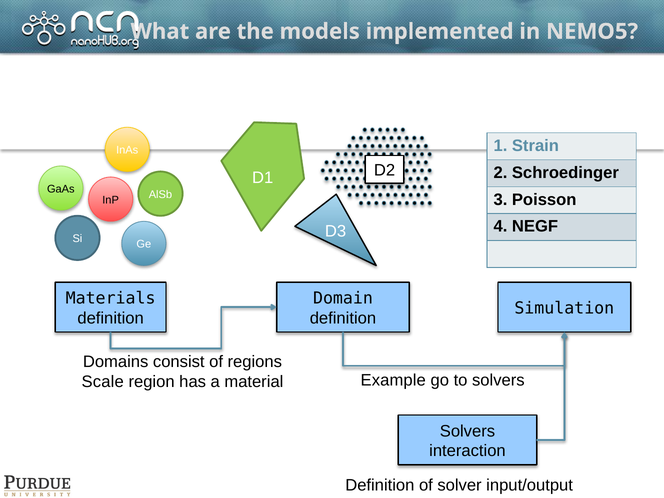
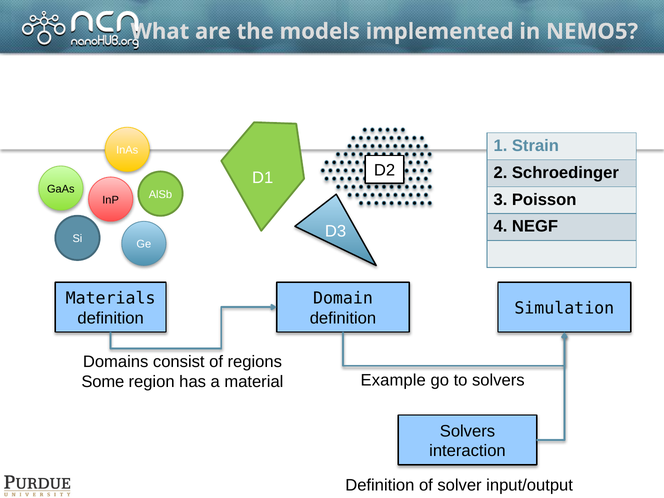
Scale: Scale -> Some
